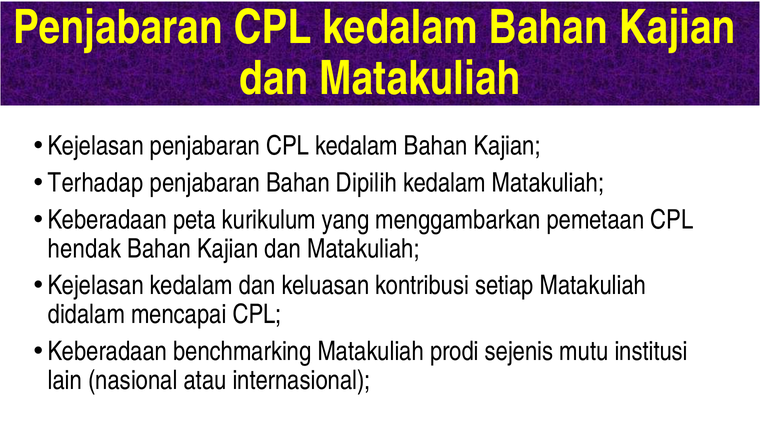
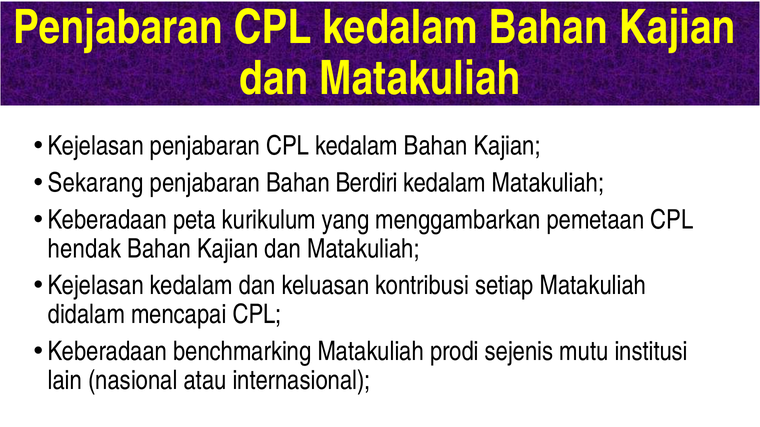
Terhadap: Terhadap -> Sekarang
Dipilih: Dipilih -> Berdiri
